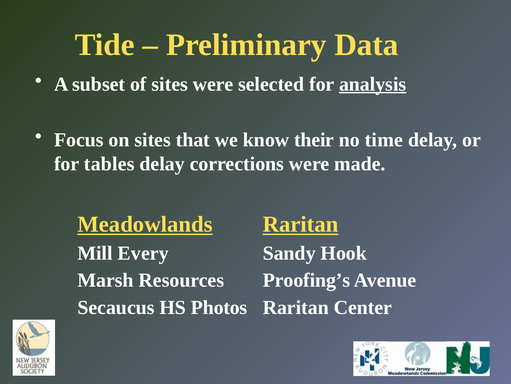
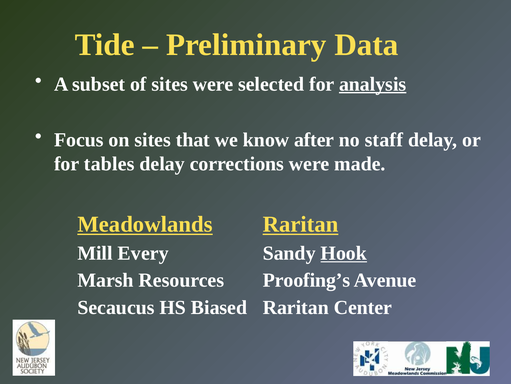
their: their -> after
time: time -> staff
Hook underline: none -> present
Photos: Photos -> Biased
